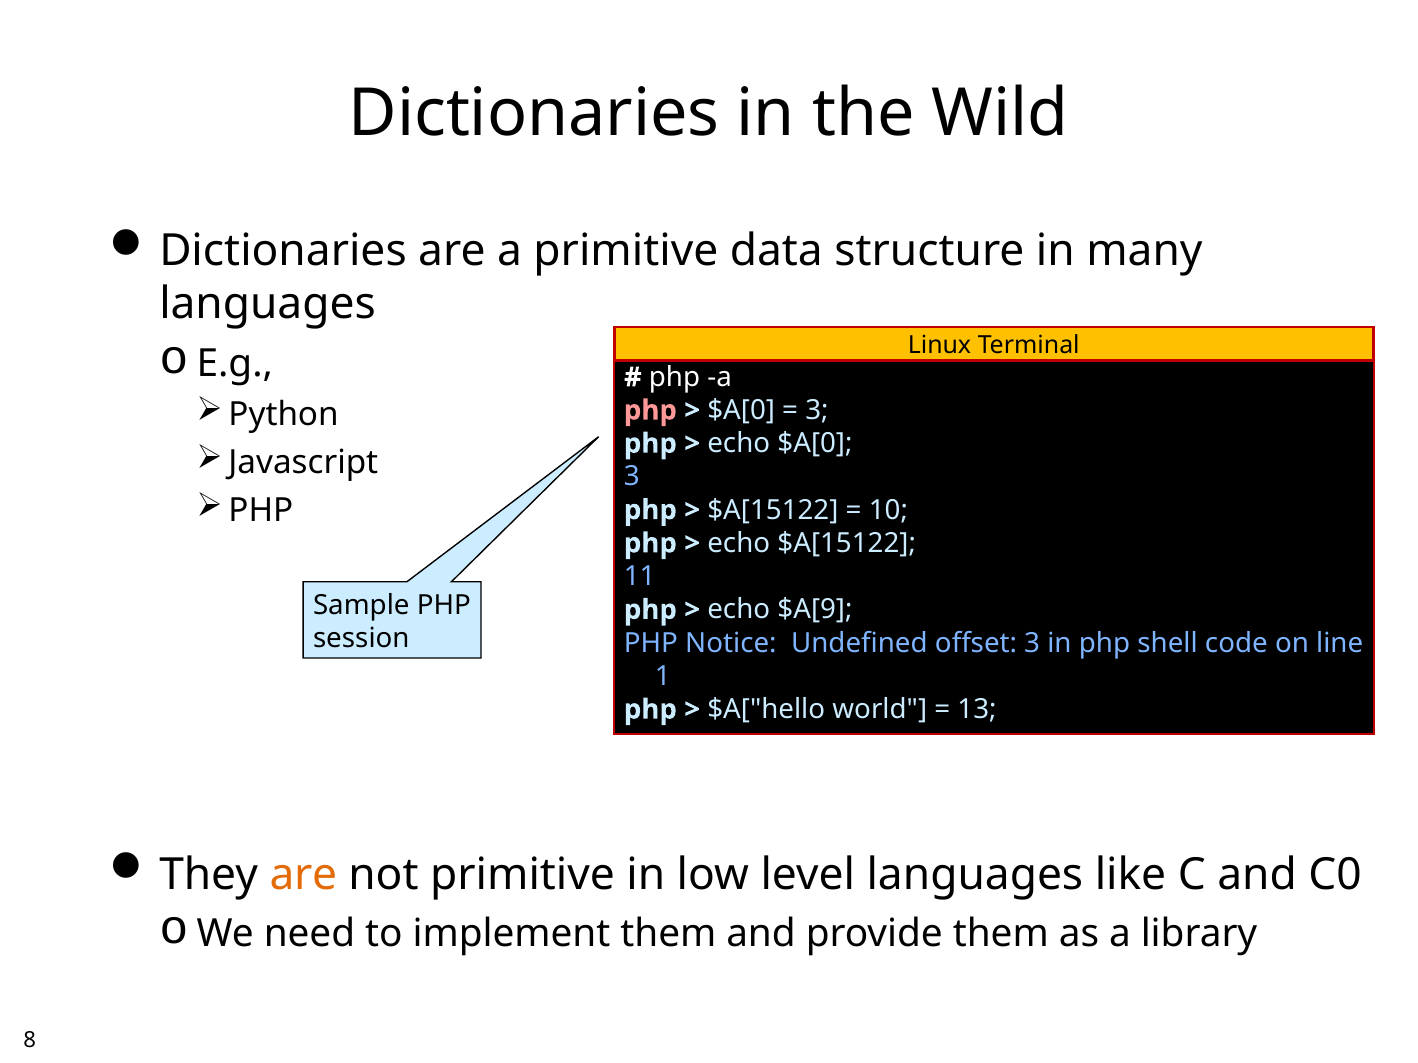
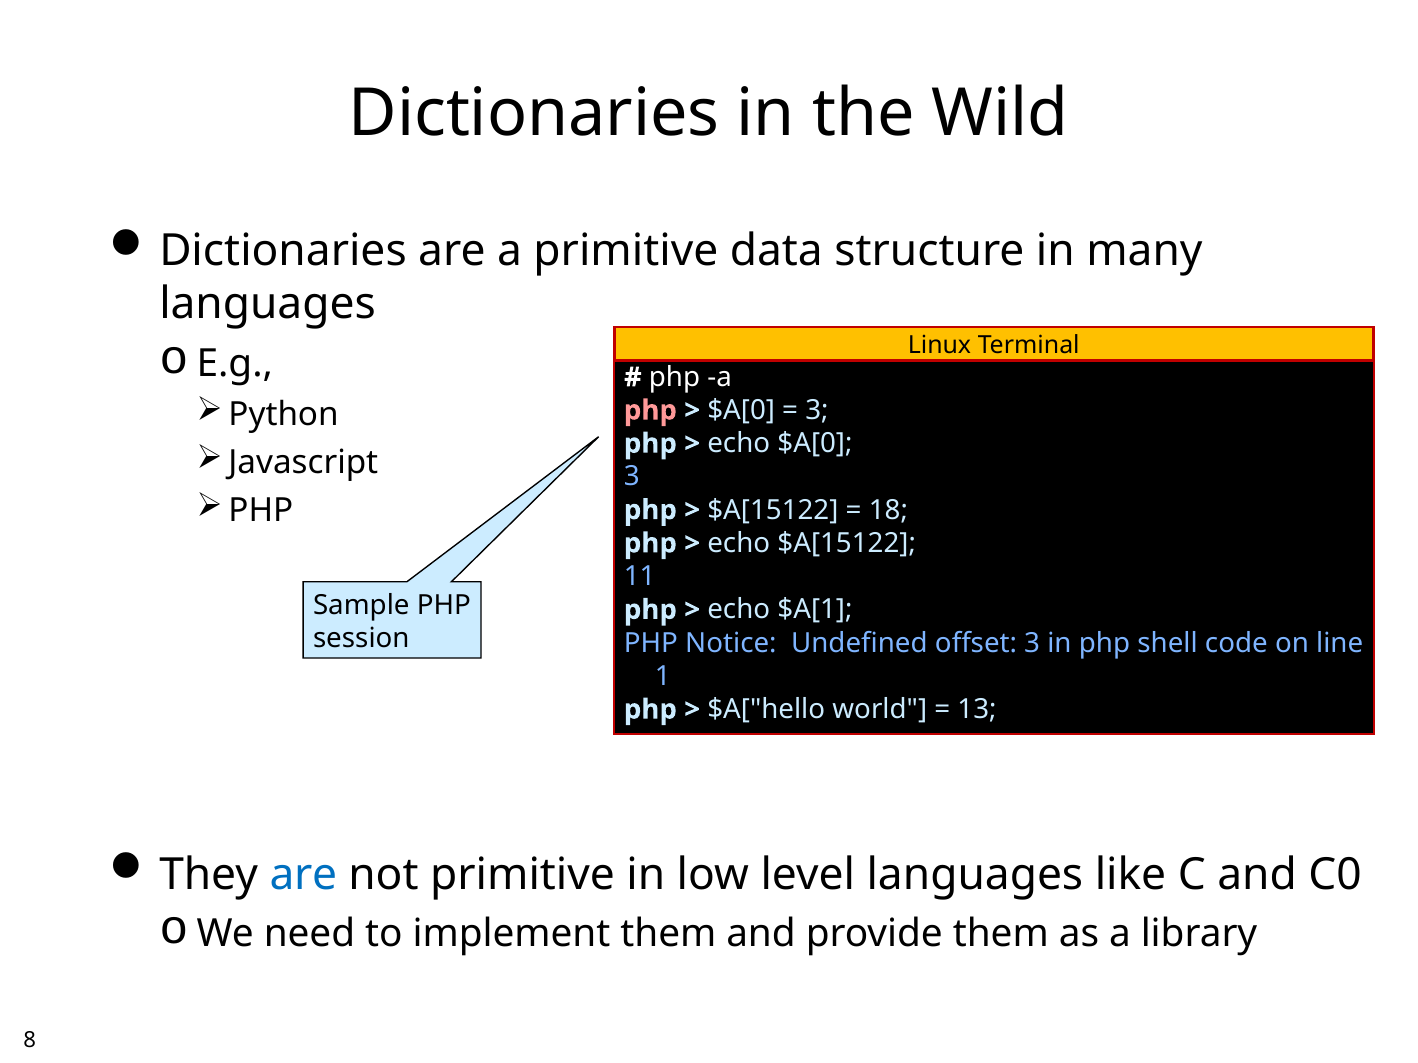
10: 10 -> 18
$A[9: $A[9 -> $A[1
are at (303, 875) colour: orange -> blue
